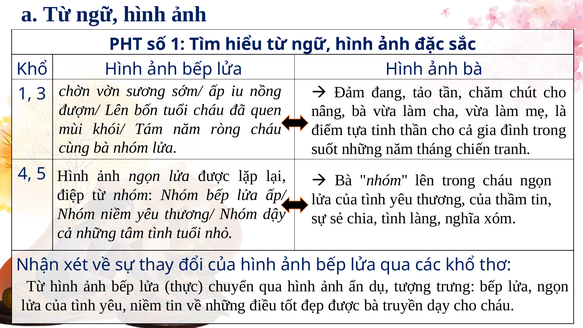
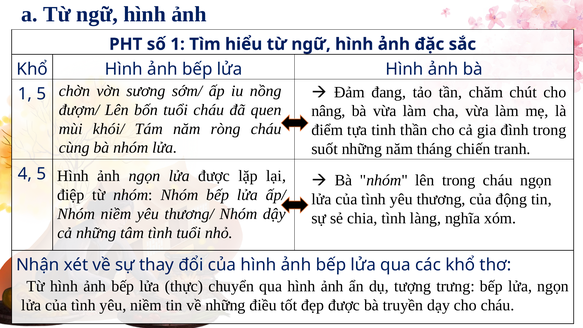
1 3: 3 -> 5
thầm: thầm -> động
